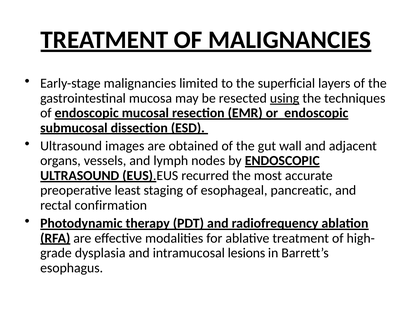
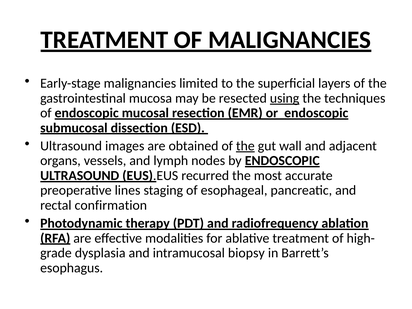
the at (245, 146) underline: none -> present
least: least -> lines
lesions: lesions -> biopsy
